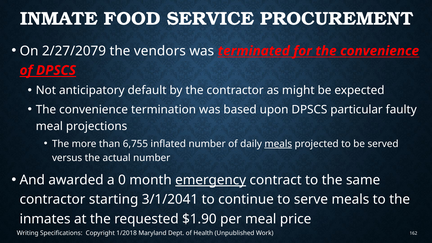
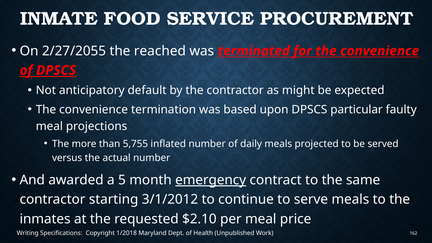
2/27/2079: 2/27/2079 -> 2/27/2055
vendors: vendors -> reached
6,755: 6,755 -> 5,755
meals at (278, 144) underline: present -> none
0: 0 -> 5
3/1/2041: 3/1/2041 -> 3/1/2012
$1.90: $1.90 -> $2.10
